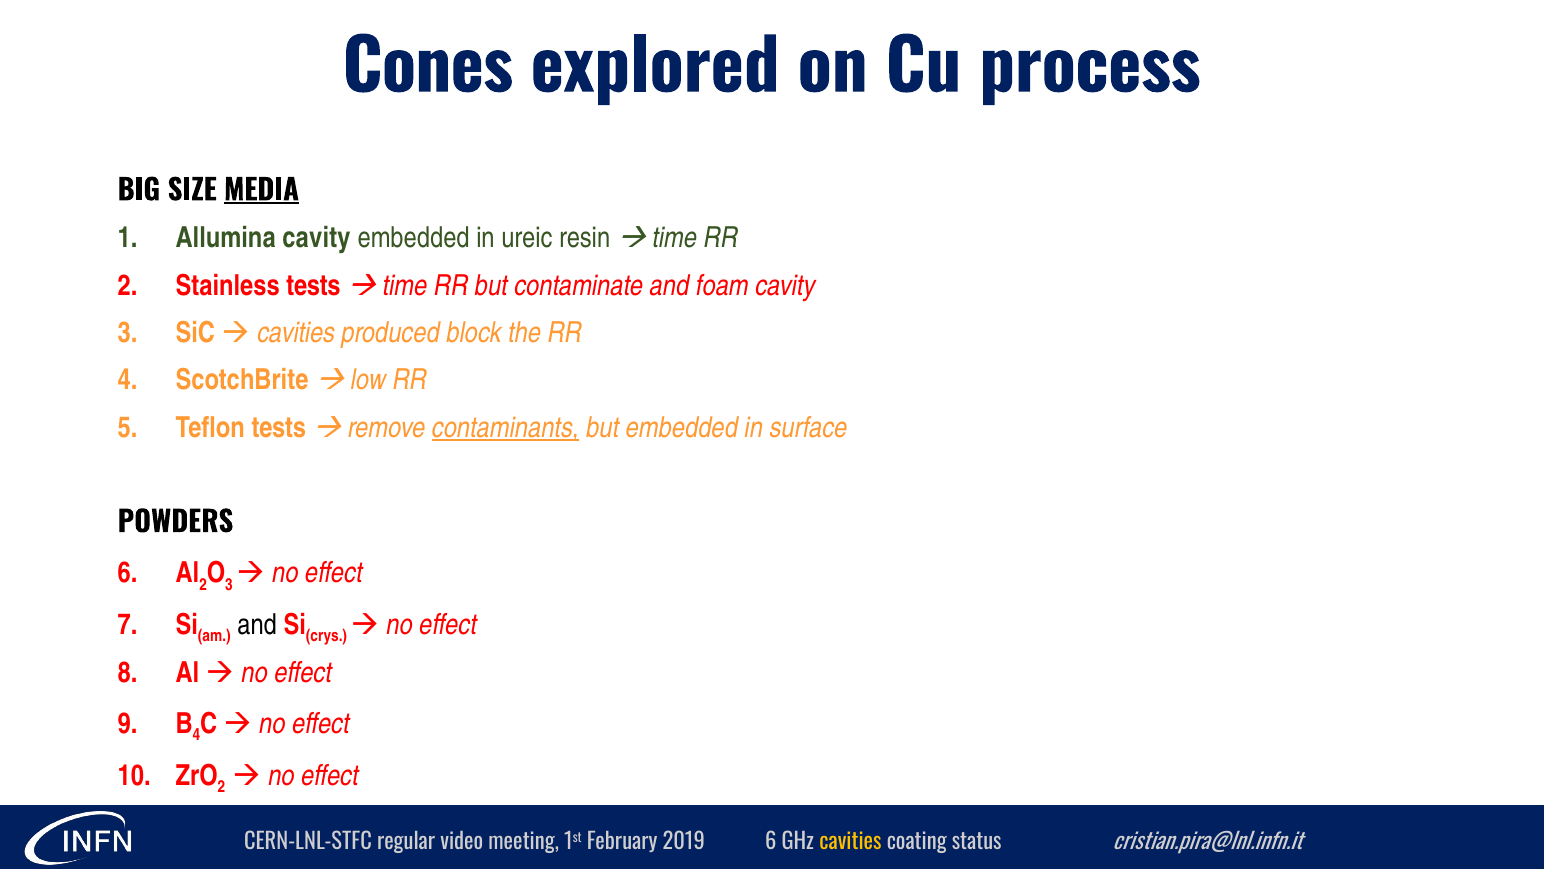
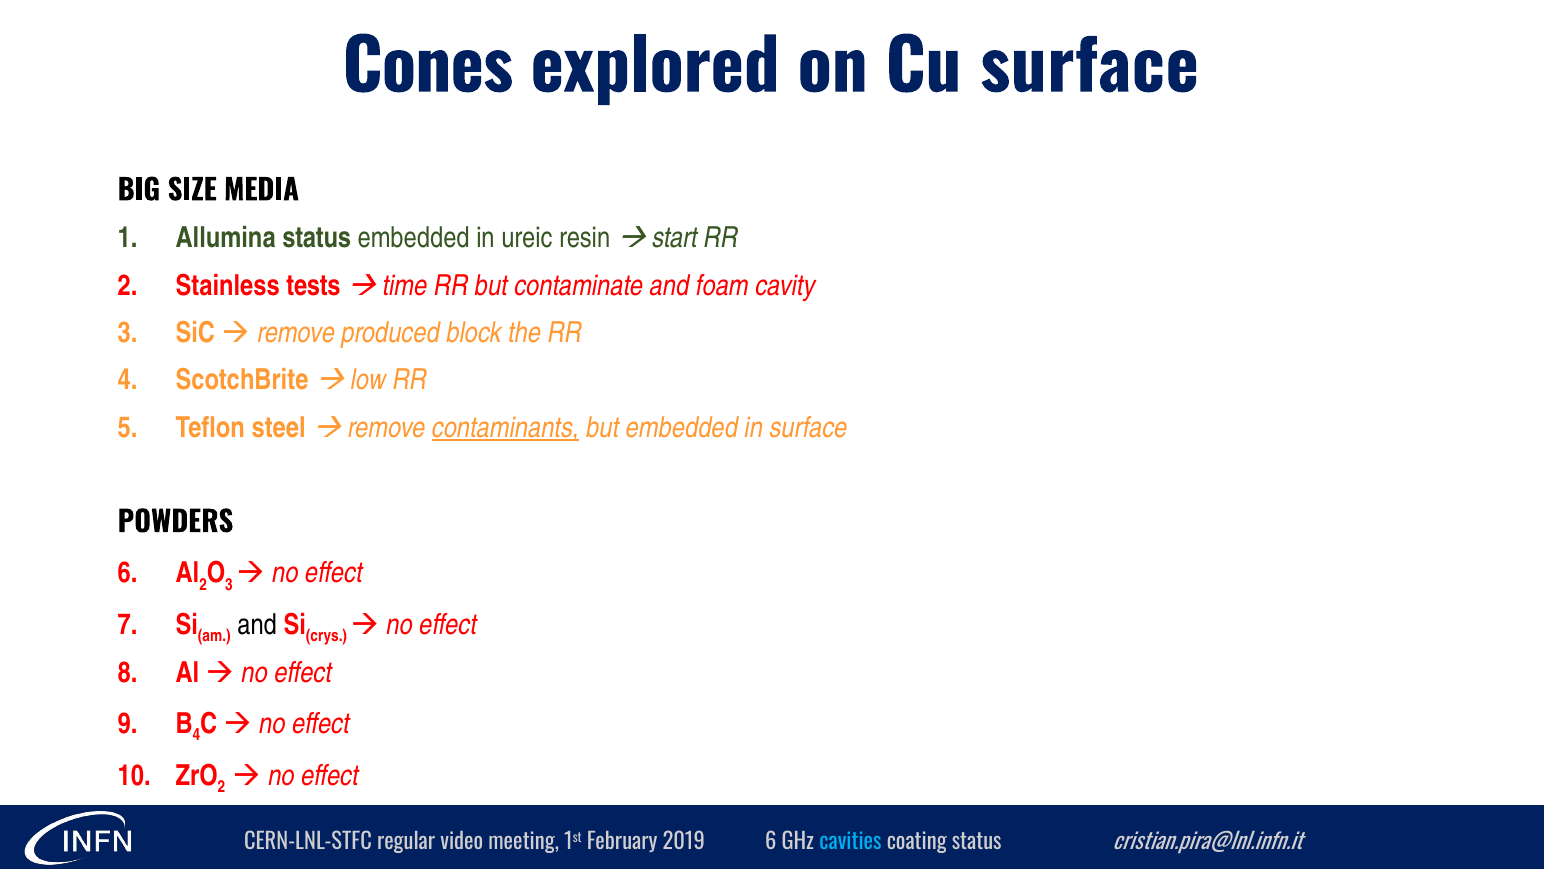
Cu process: process -> surface
MEDIA underline: present -> none
Allumina cavity: cavity -> status
time at (675, 238): time -> start
cavities at (296, 333): cavities -> remove
Teflon tests: tests -> steel
cavities at (850, 842) colour: yellow -> light blue
